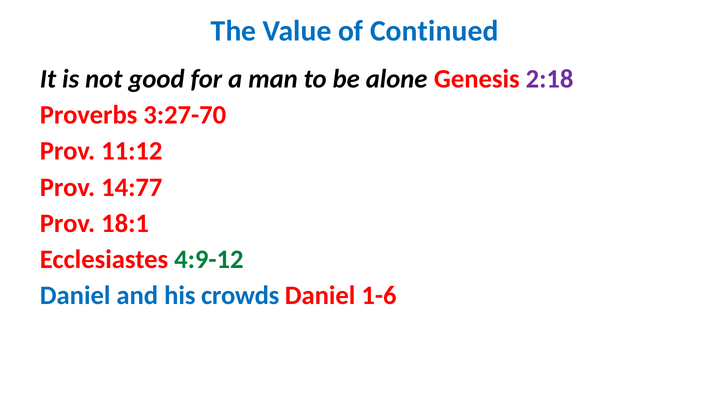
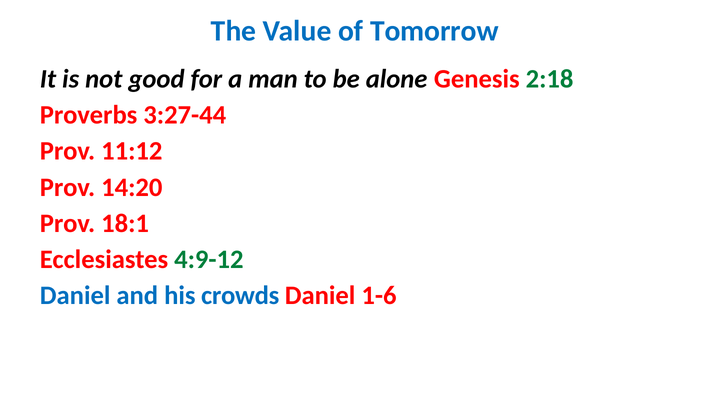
Continued: Continued -> Tomorrow
2:18 colour: purple -> green
3:27-70: 3:27-70 -> 3:27-44
14:77: 14:77 -> 14:20
